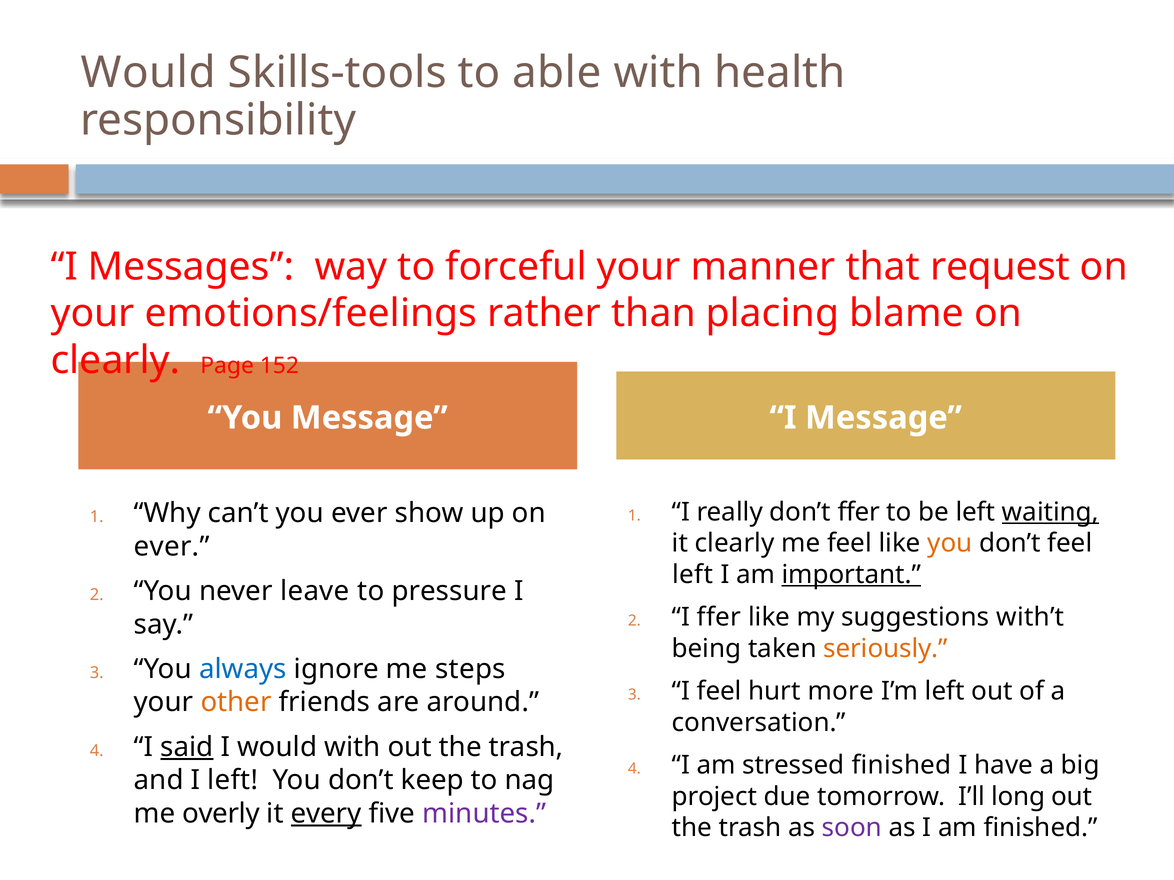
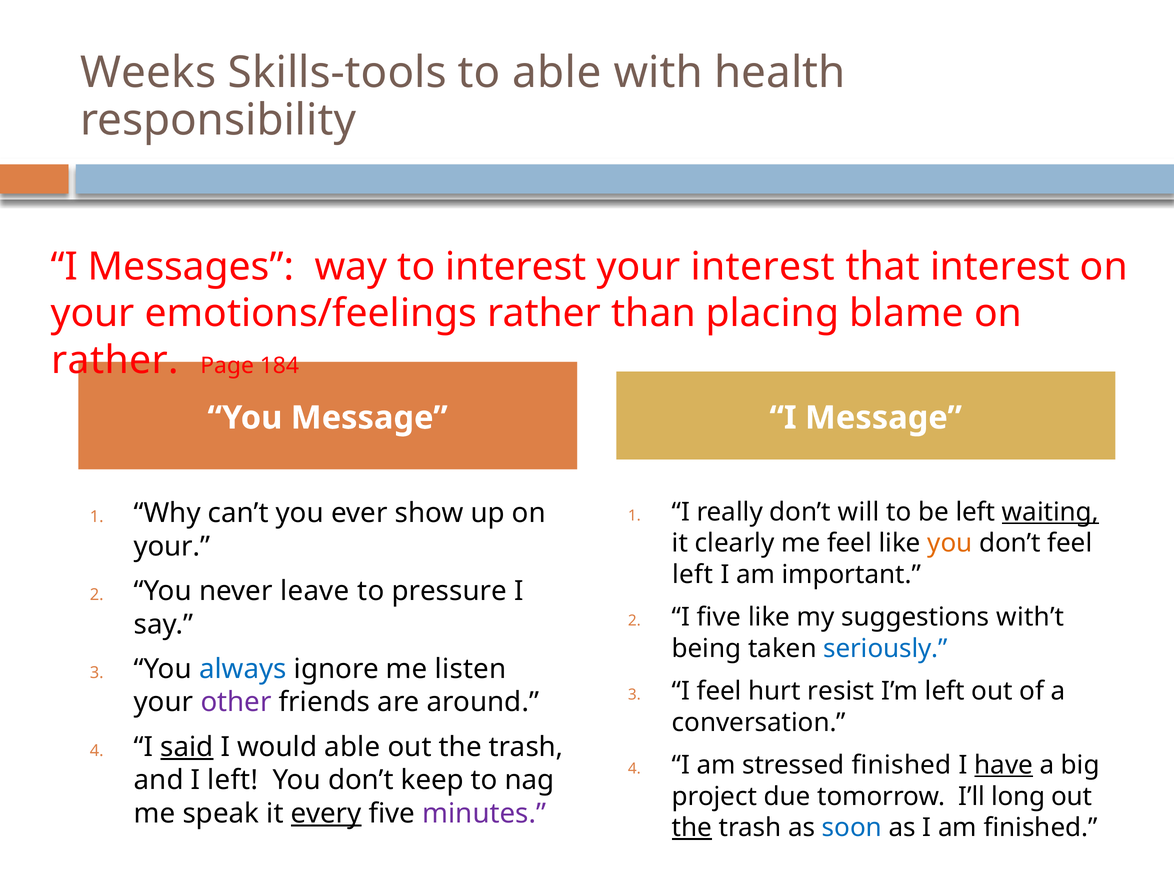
Would at (148, 73): Would -> Weeks
to forceful: forceful -> interest
your manner: manner -> interest
that request: request -> interest
clearly at (115, 361): clearly -> rather
152: 152 -> 184
don’t ffer: ffer -> will
ever at (172, 547): ever -> your
important underline: present -> none
I ffer: ffer -> five
seriously colour: orange -> blue
steps: steps -> listen
more: more -> resist
other colour: orange -> purple
would with: with -> able
have underline: none -> present
overly: overly -> speak
the at (692, 828) underline: none -> present
soon colour: purple -> blue
